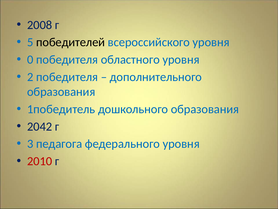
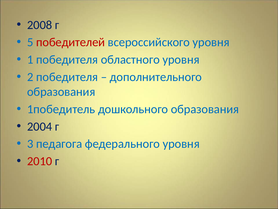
победителей colour: black -> red
0: 0 -> 1
2042: 2042 -> 2004
